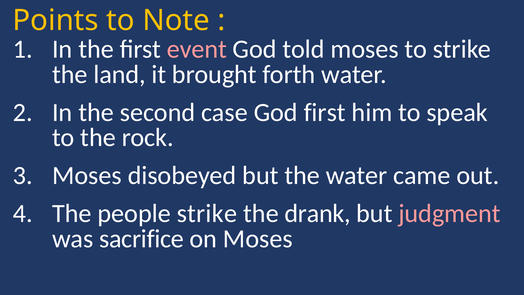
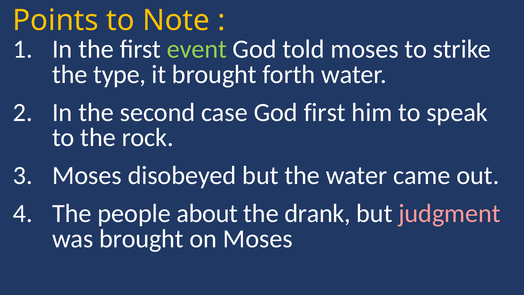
event colour: pink -> light green
land: land -> type
people strike: strike -> about
was sacrifice: sacrifice -> brought
